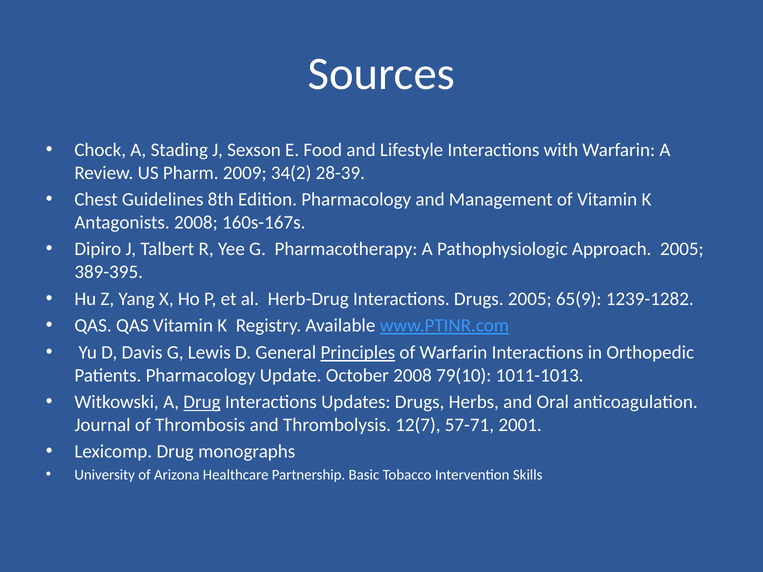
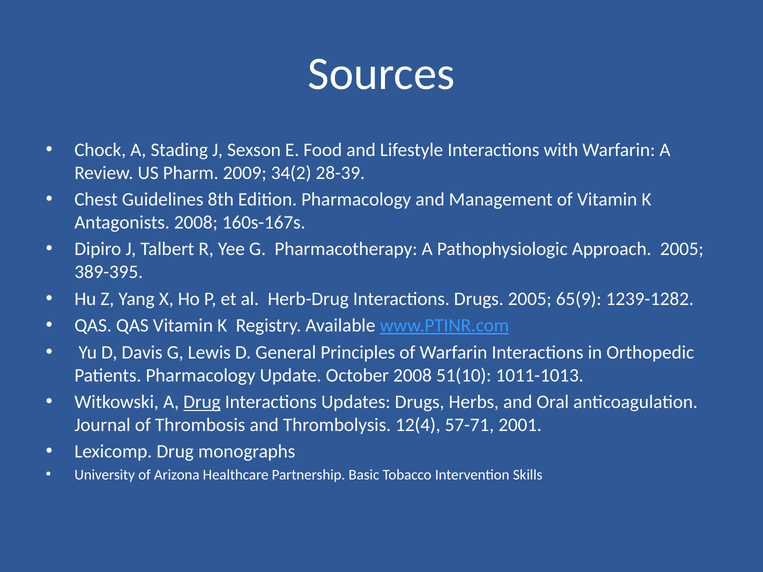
Principles underline: present -> none
79(10: 79(10 -> 51(10
12(7: 12(7 -> 12(4
